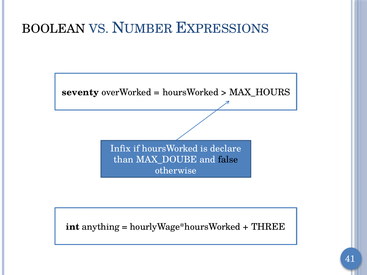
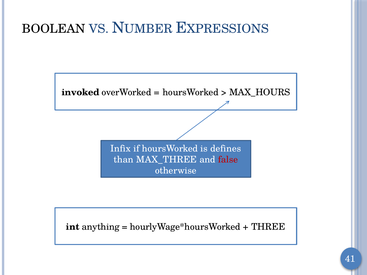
seventy: seventy -> invoked
declare: declare -> defines
MAX_DOUBE: MAX_DOUBE -> MAX_THREE
false colour: black -> red
